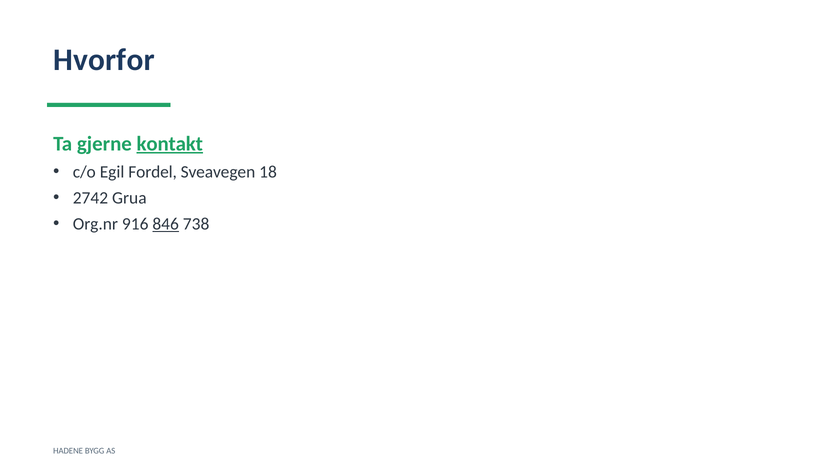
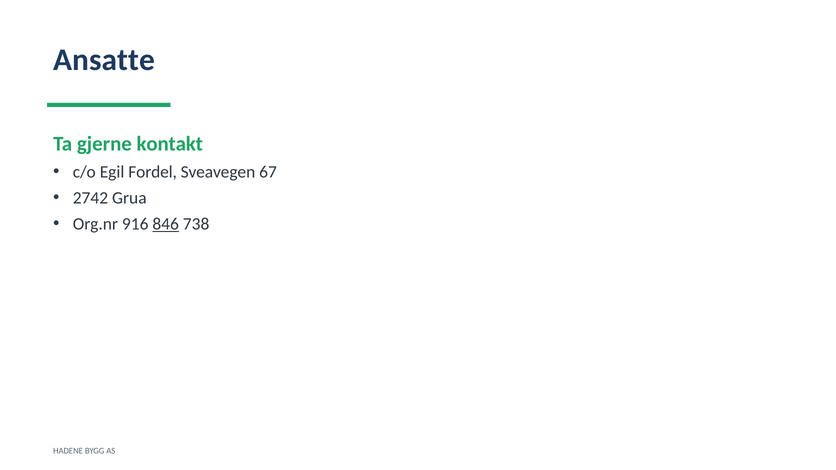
Hvorfor: Hvorfor -> Ansatte
kontakt underline: present -> none
18: 18 -> 67
